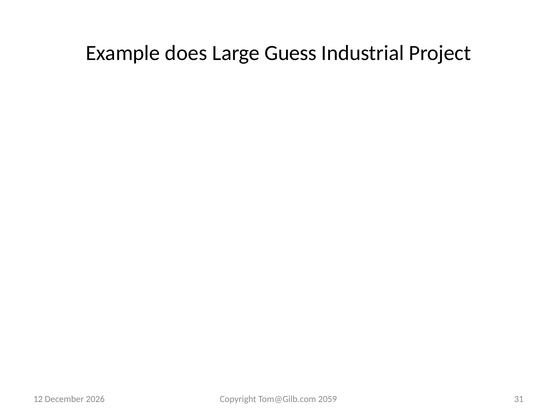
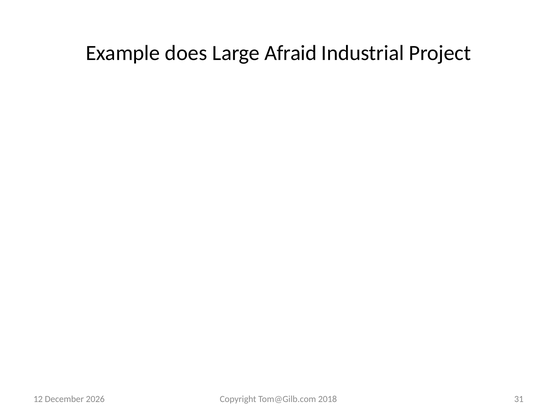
Guess: Guess -> Afraid
2059: 2059 -> 2018
